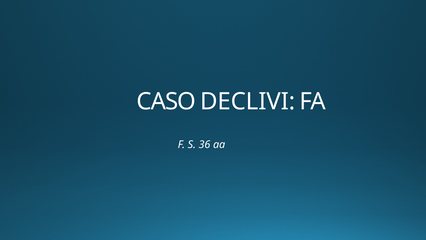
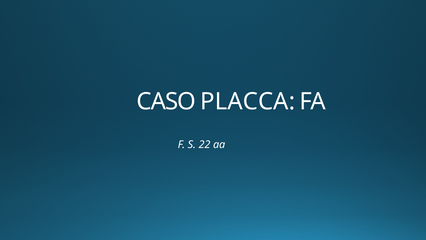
DECLIVI: DECLIVI -> PLACCA
36: 36 -> 22
